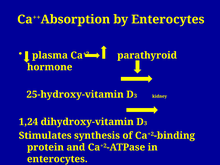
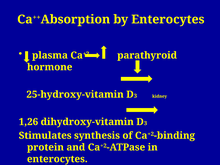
1,24: 1,24 -> 1,26
